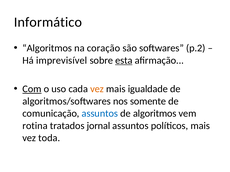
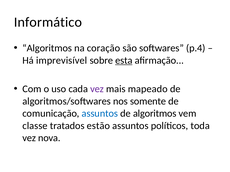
p.2: p.2 -> p.4
Com underline: present -> none
vez at (97, 89) colour: orange -> purple
igualdade: igualdade -> mapeado
rotina: rotina -> classe
jornal: jornal -> estão
políticos mais: mais -> toda
toda: toda -> nova
